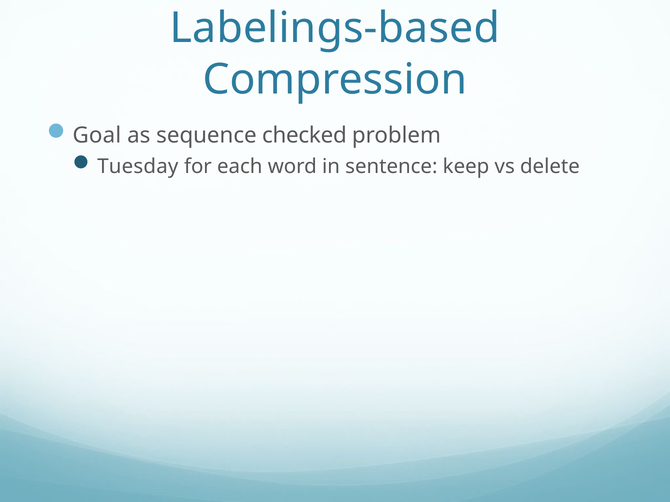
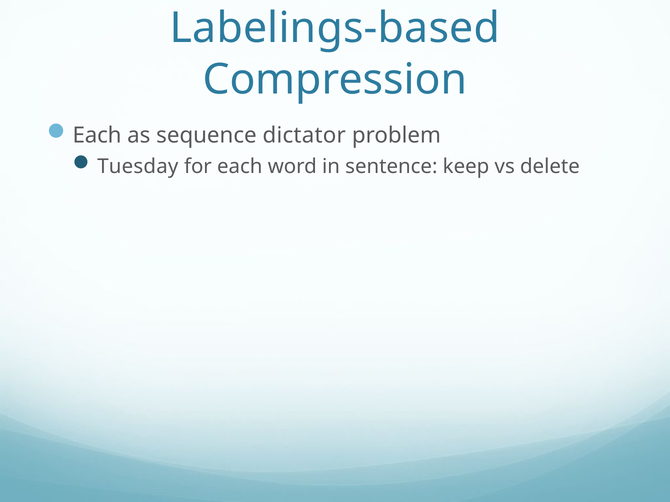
Goal at (97, 136): Goal -> Each
checked: checked -> dictator
